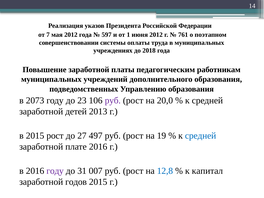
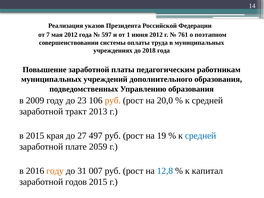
2073: 2073 -> 2009
руб at (113, 100) colour: purple -> orange
детей: детей -> тракт
2015 рост: рост -> края
плате 2016: 2016 -> 2059
году at (55, 171) colour: purple -> orange
